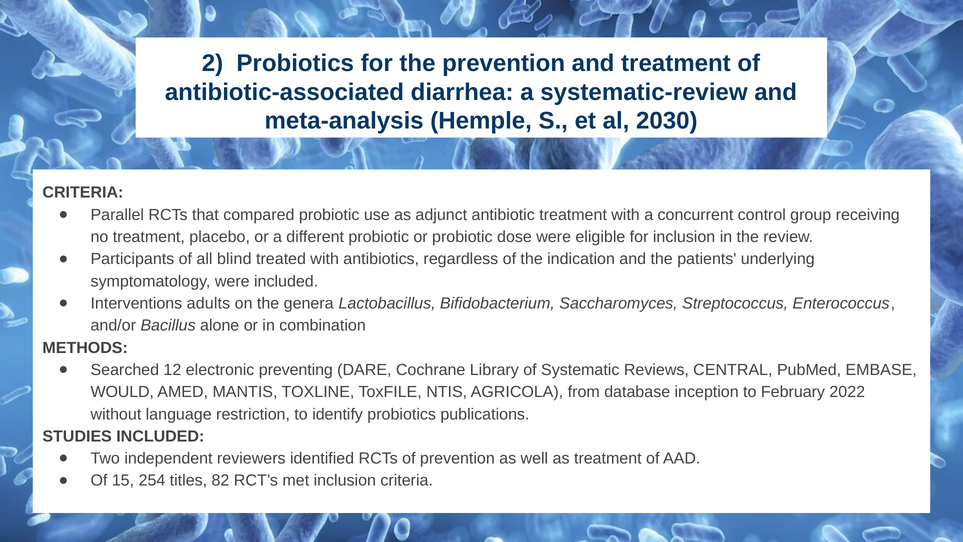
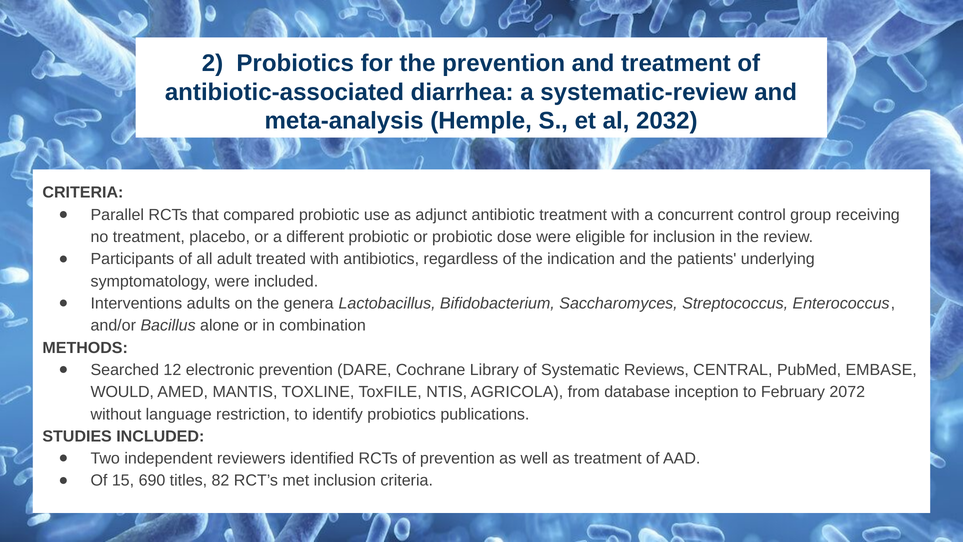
2030: 2030 -> 2032
blind: blind -> adult
electronic preventing: preventing -> prevention
2022: 2022 -> 2072
254: 254 -> 690
